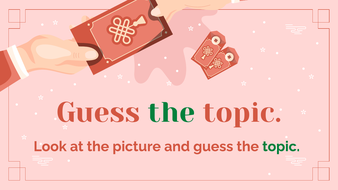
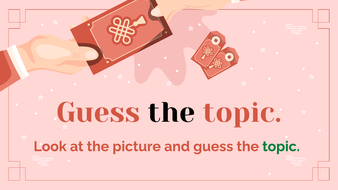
the at (171, 113) colour: green -> black
